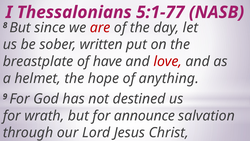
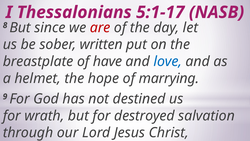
5:1-77: 5:1-77 -> 5:1-17
love colour: red -> blue
anything: anything -> marrying
announce: announce -> destroyed
